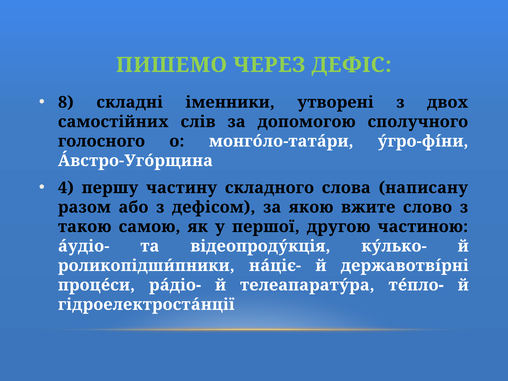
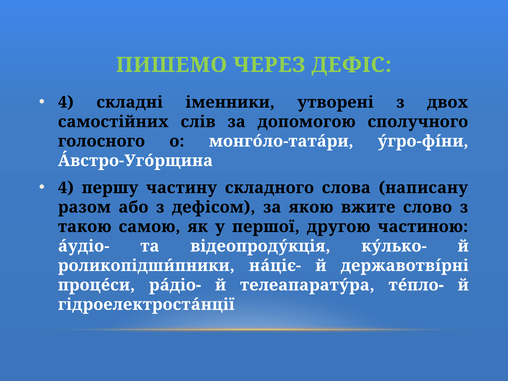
8 at (66, 102): 8 -> 4
